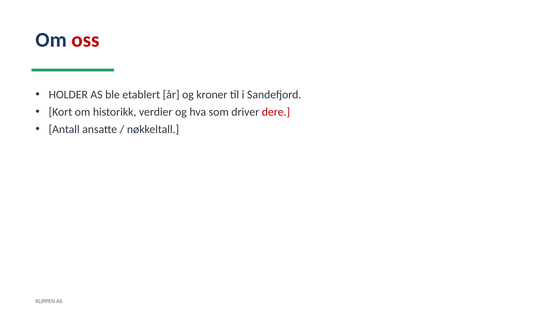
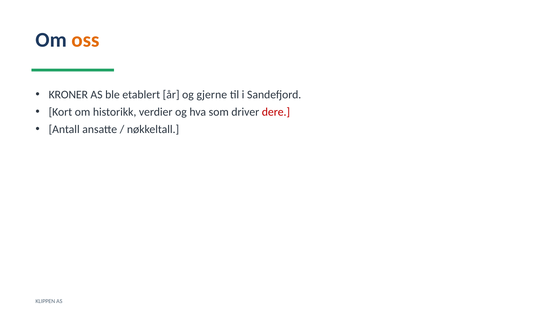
oss colour: red -> orange
HOLDER: HOLDER -> KRONER
kroner: kroner -> gjerne
